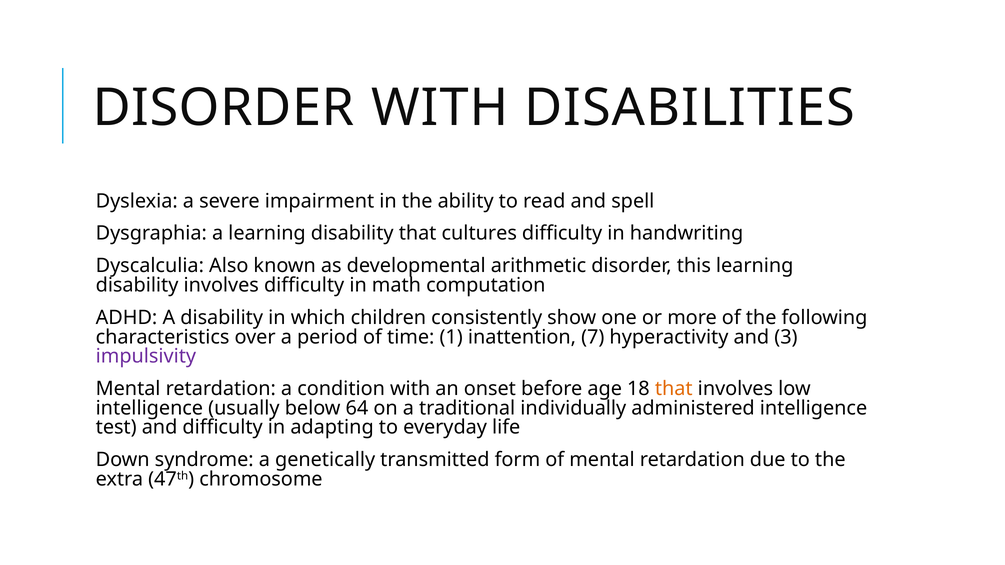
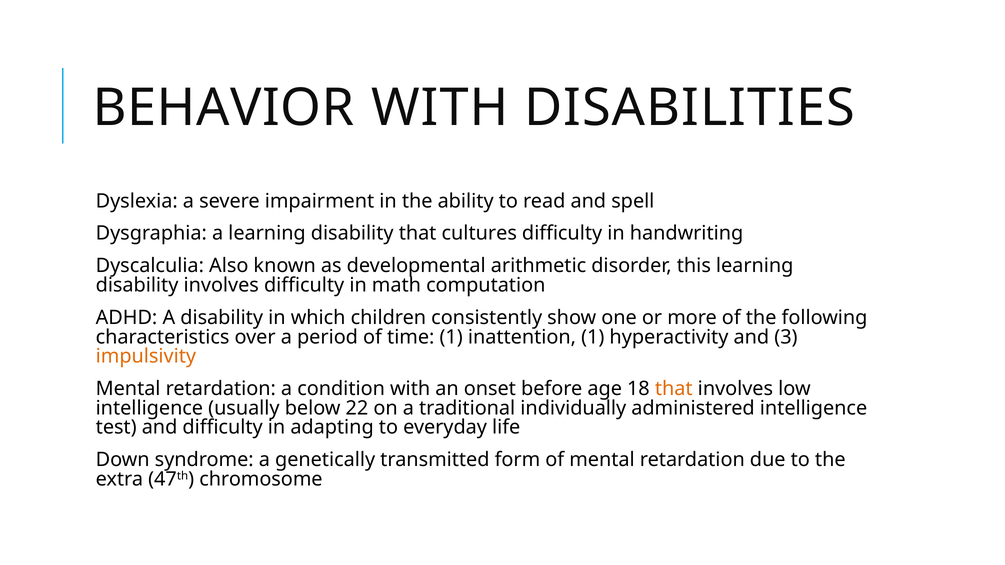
DISORDER at (224, 108): DISORDER -> BEHAVIOR
inattention 7: 7 -> 1
impulsivity colour: purple -> orange
64: 64 -> 22
